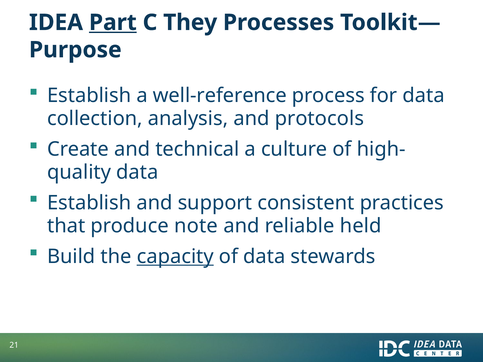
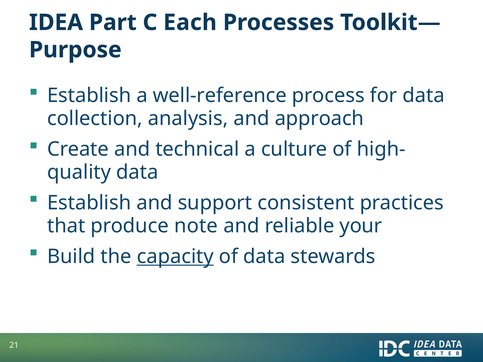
Part underline: present -> none
They: They -> Each
protocols: protocols -> approach
held: held -> your
